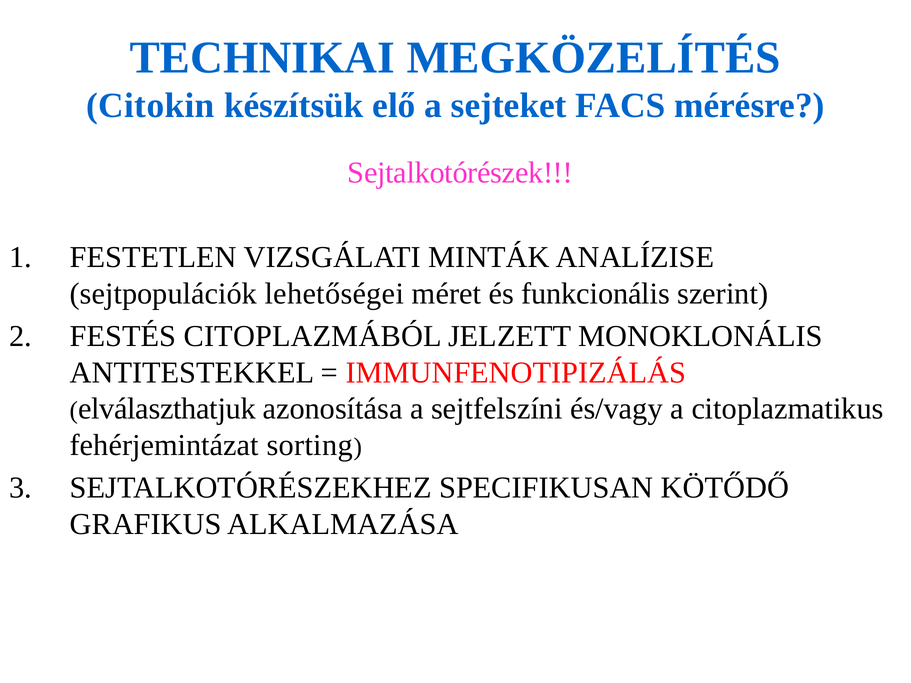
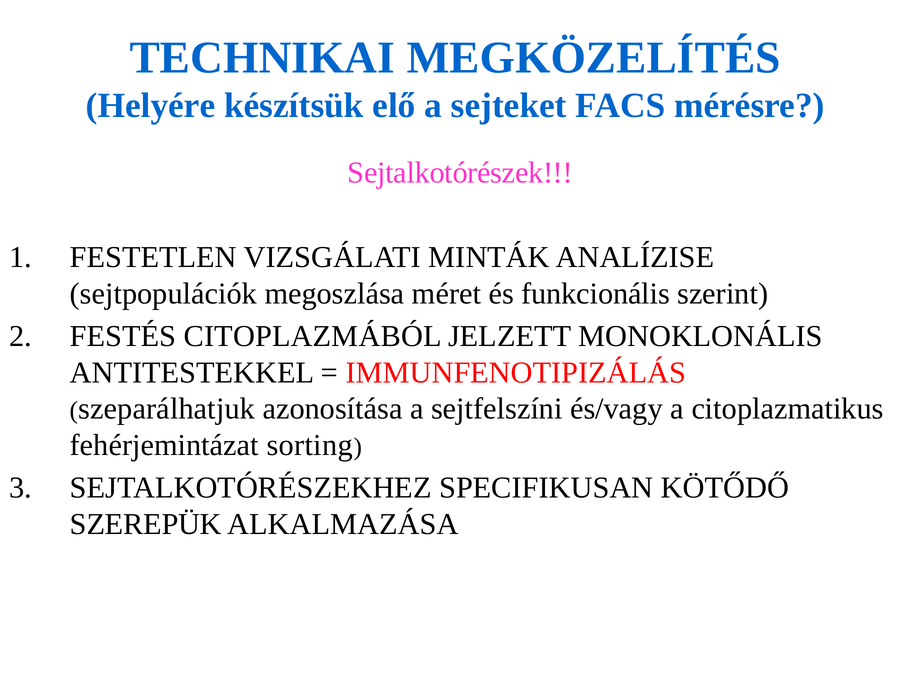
Citokin: Citokin -> Helyére
lehetőségei: lehetőségei -> megoszlása
elválaszthatjuk: elválaszthatjuk -> szeparálhatjuk
GRAFIKUS: GRAFIKUS -> SZEREPÜK
